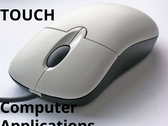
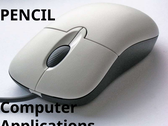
TOUCH: TOUCH -> PENCIL
